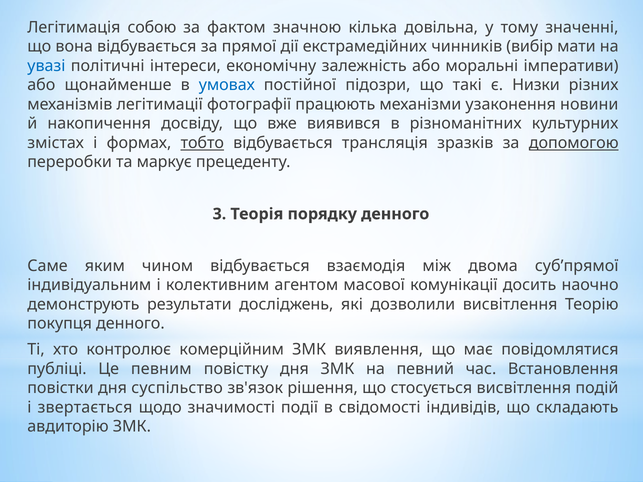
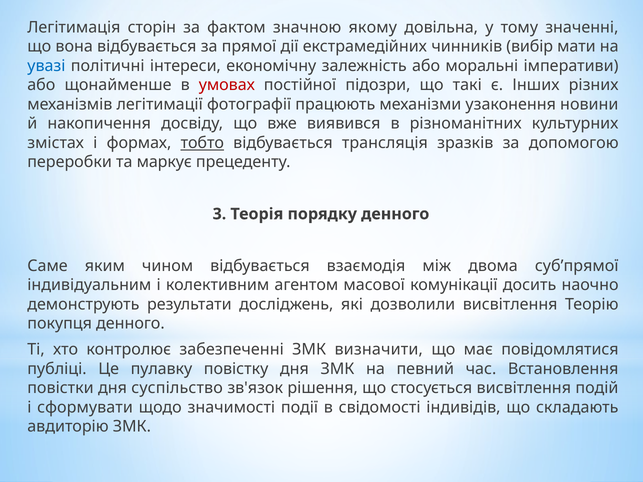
собою: собою -> сторін
кілька: кілька -> якому
умовах colour: blue -> red
Низки: Низки -> Інших
допомогою underline: present -> none
комерційним: комерційним -> забезпеченні
виявлення: виявлення -> визначити
певним: певним -> пулавку
звертається: звертається -> сформувати
